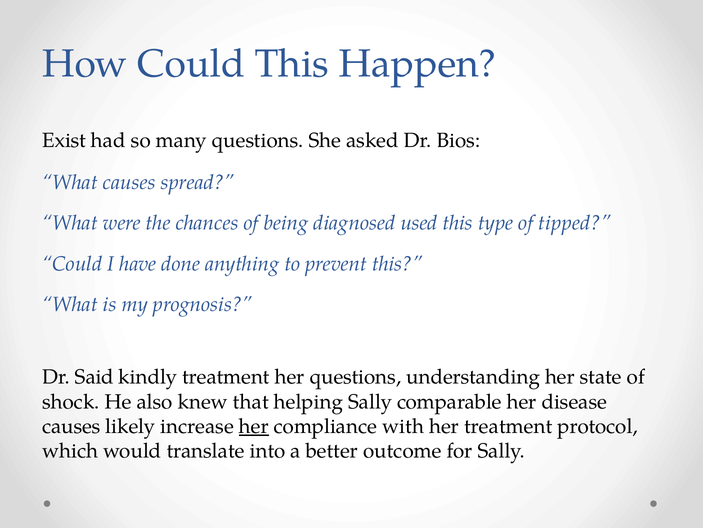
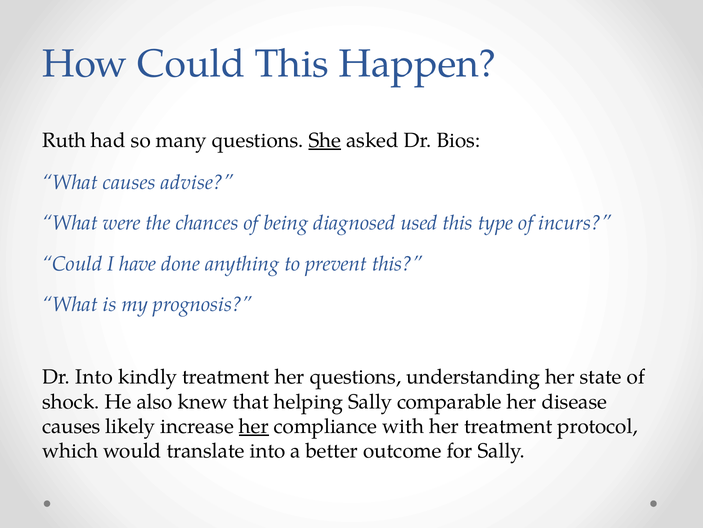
Exist: Exist -> Ruth
She underline: none -> present
spread: spread -> advise
tipped: tipped -> incurs
Dr Said: Said -> Into
